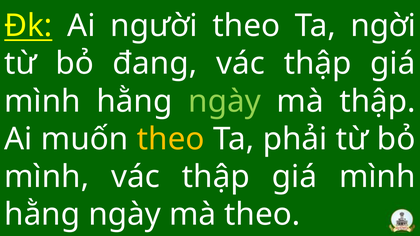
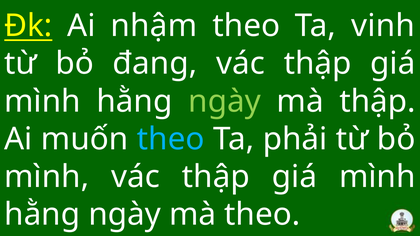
người: người -> nhậm
ngời: ngời -> vinh
theo at (171, 139) colour: yellow -> light blue
